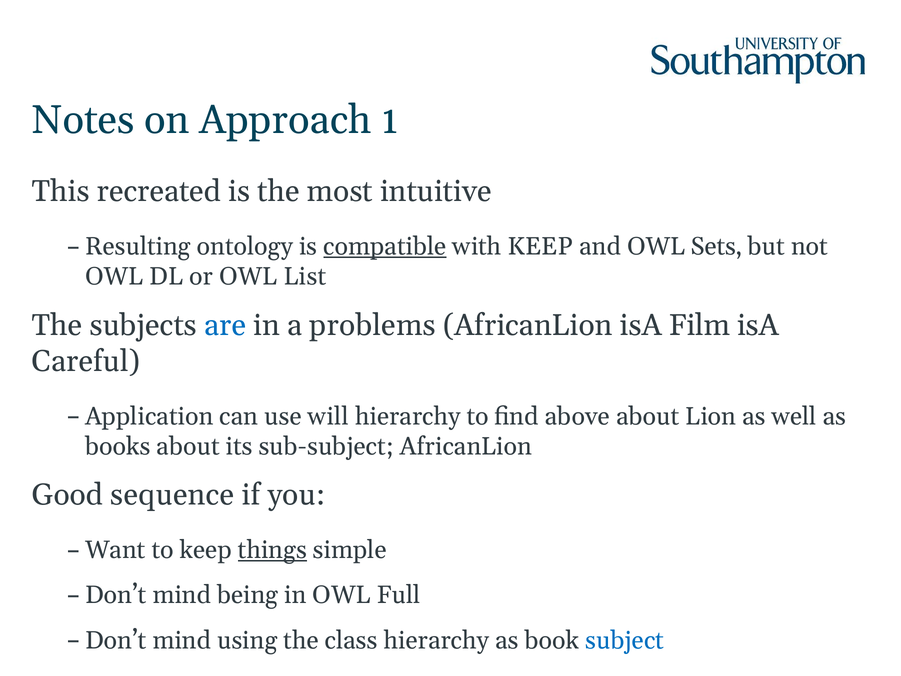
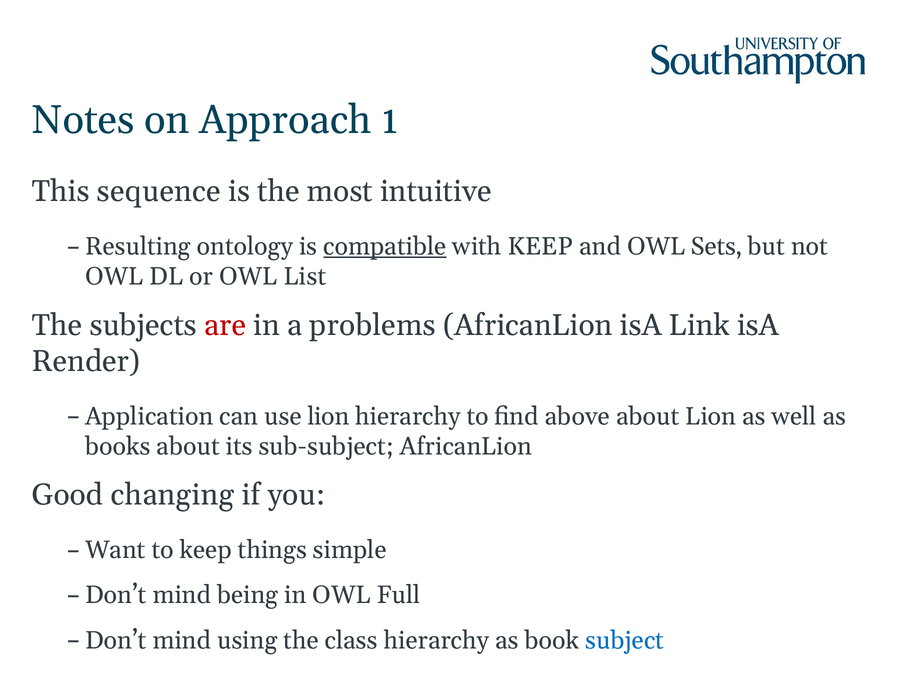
recreated: recreated -> sequence
are colour: blue -> red
Film: Film -> Link
Careful: Careful -> Render
use will: will -> lion
sequence: sequence -> changing
things underline: present -> none
